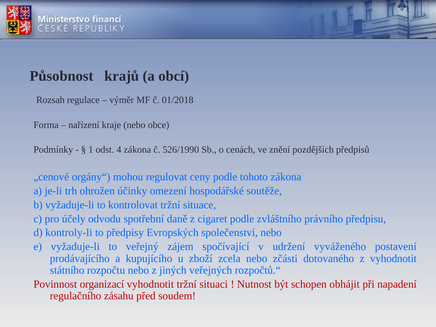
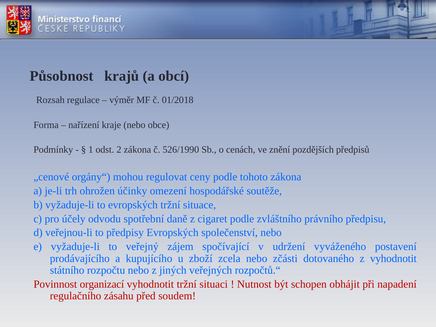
4: 4 -> 2
to kontrolovat: kontrolovat -> evropských
kontroly-li: kontroly-li -> veřejnou-li
